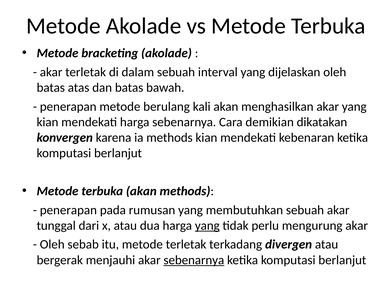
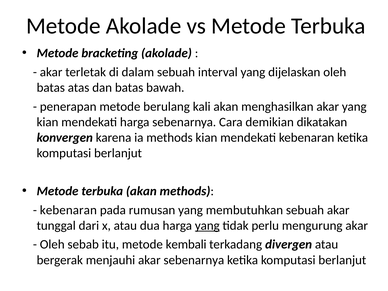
penerapan at (68, 210): penerapan -> kebenaran
metode terletak: terletak -> kembali
sebenarnya at (194, 260) underline: present -> none
